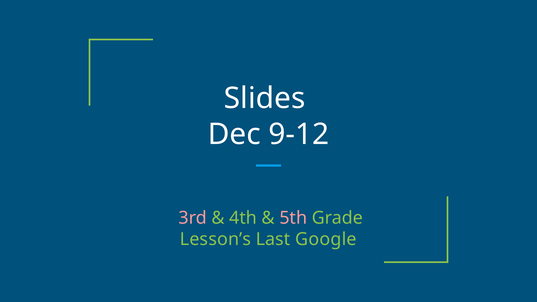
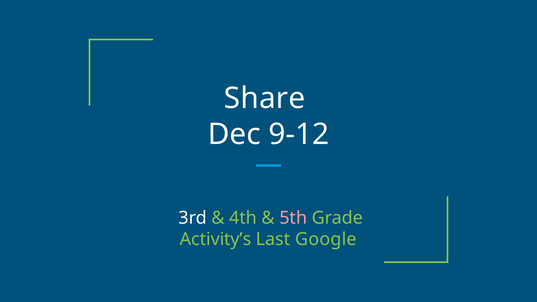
Slides: Slides -> Share
3rd colour: pink -> white
Lesson’s: Lesson’s -> Activity’s
